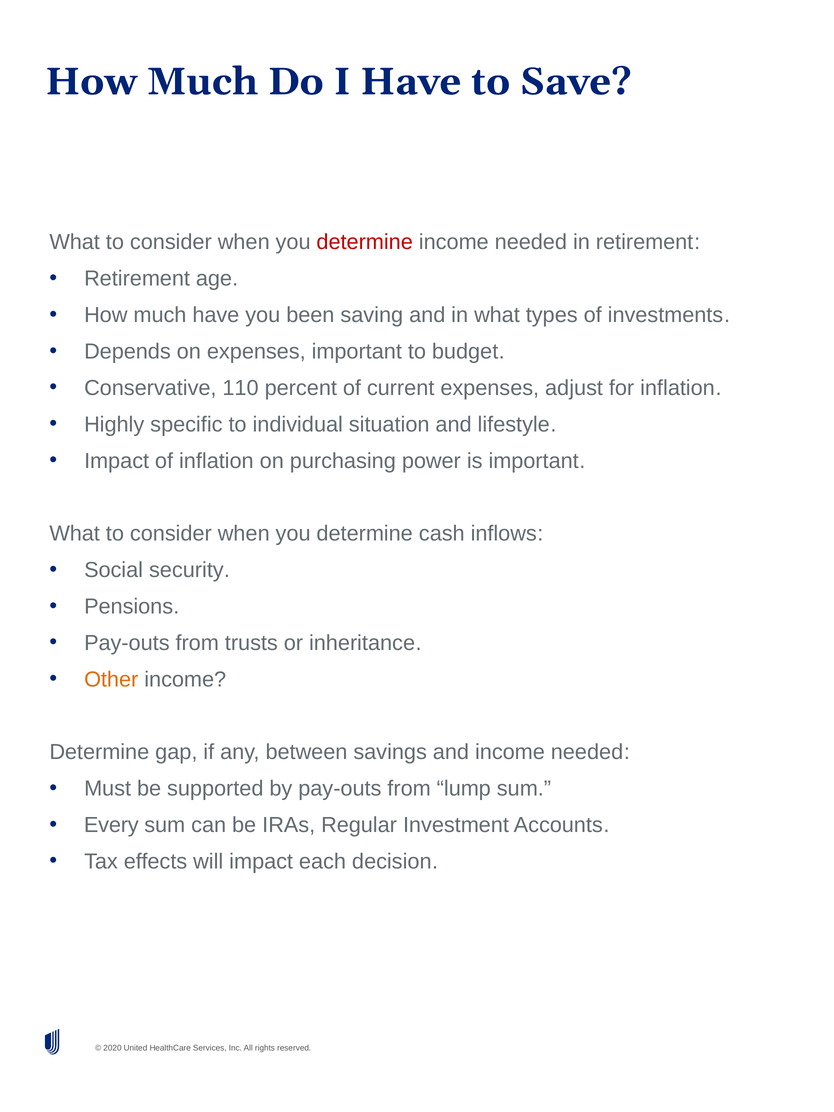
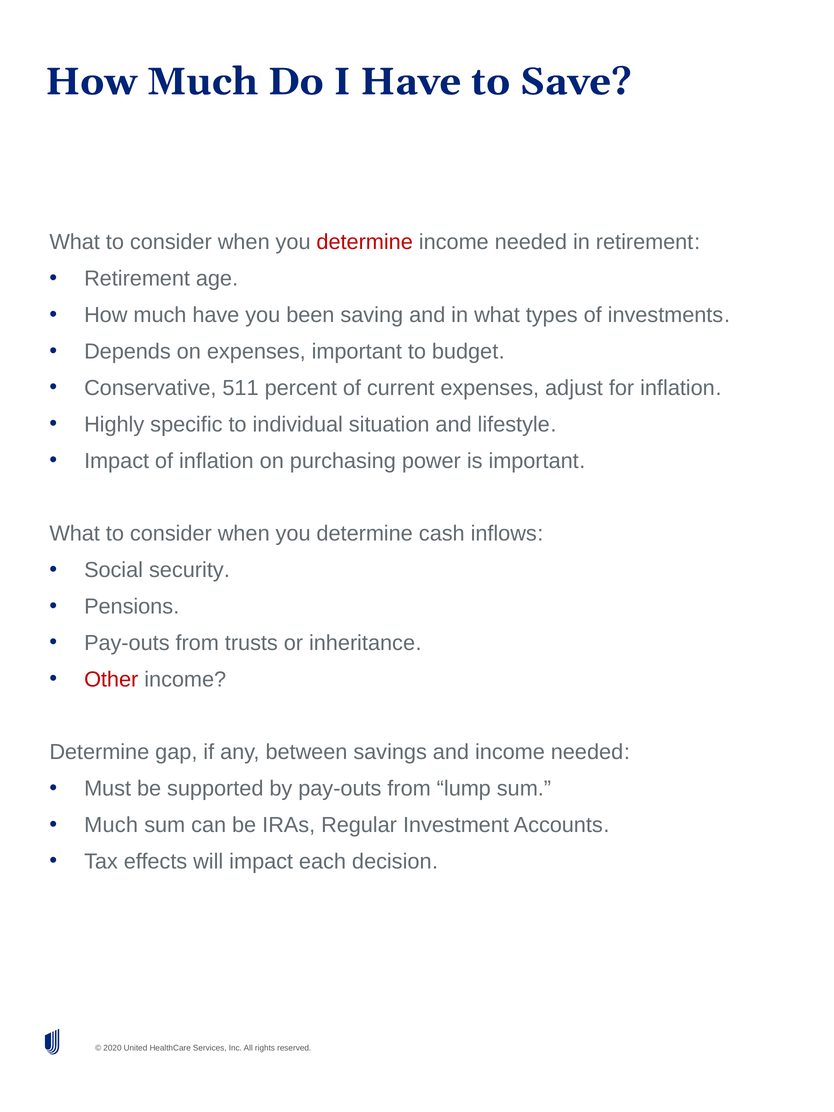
110: 110 -> 511
Other colour: orange -> red
Every at (111, 825): Every -> Much
